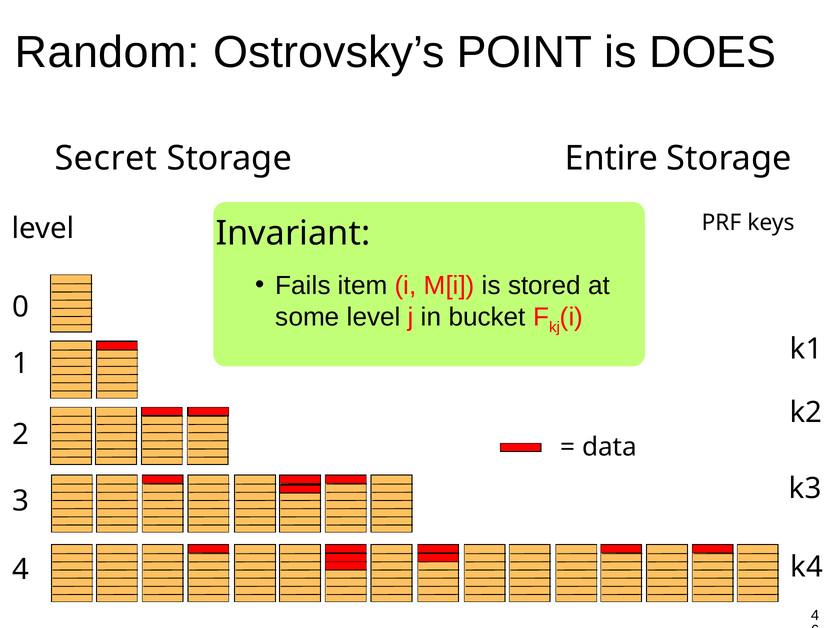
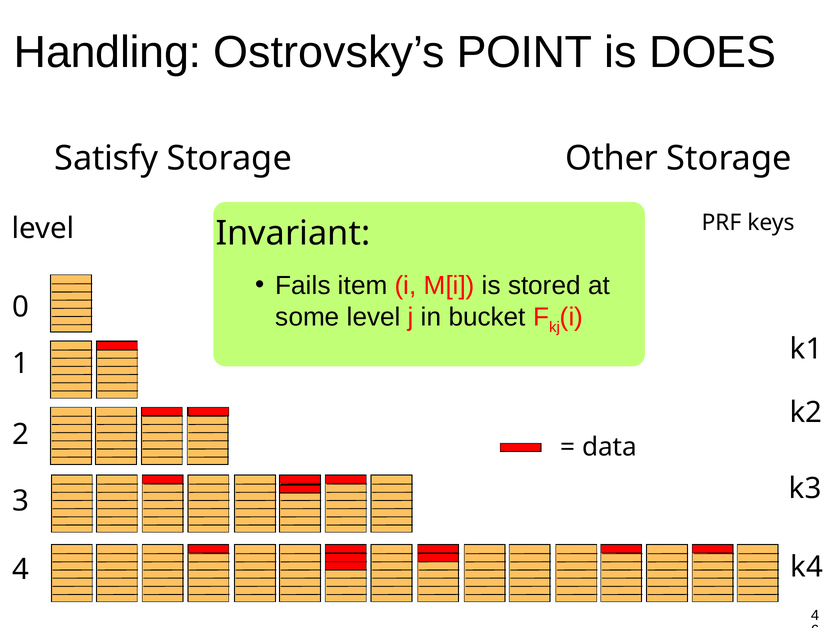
Random: Random -> Handling
Secret: Secret -> Satisfy
Entire: Entire -> Other
